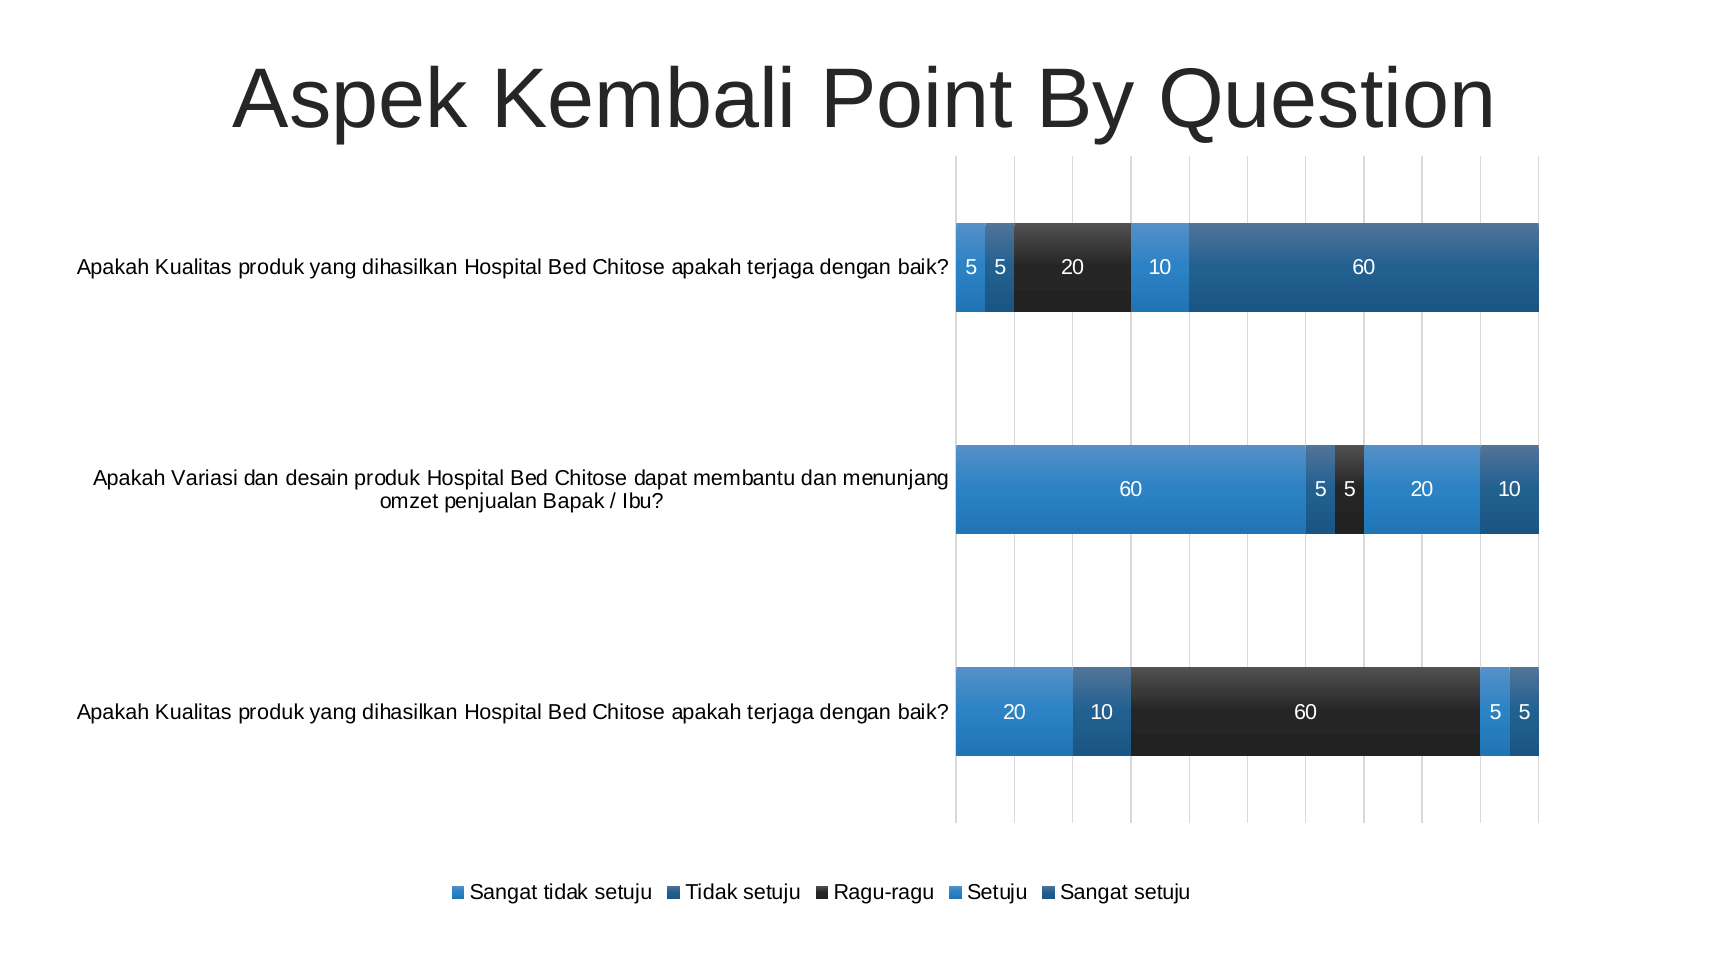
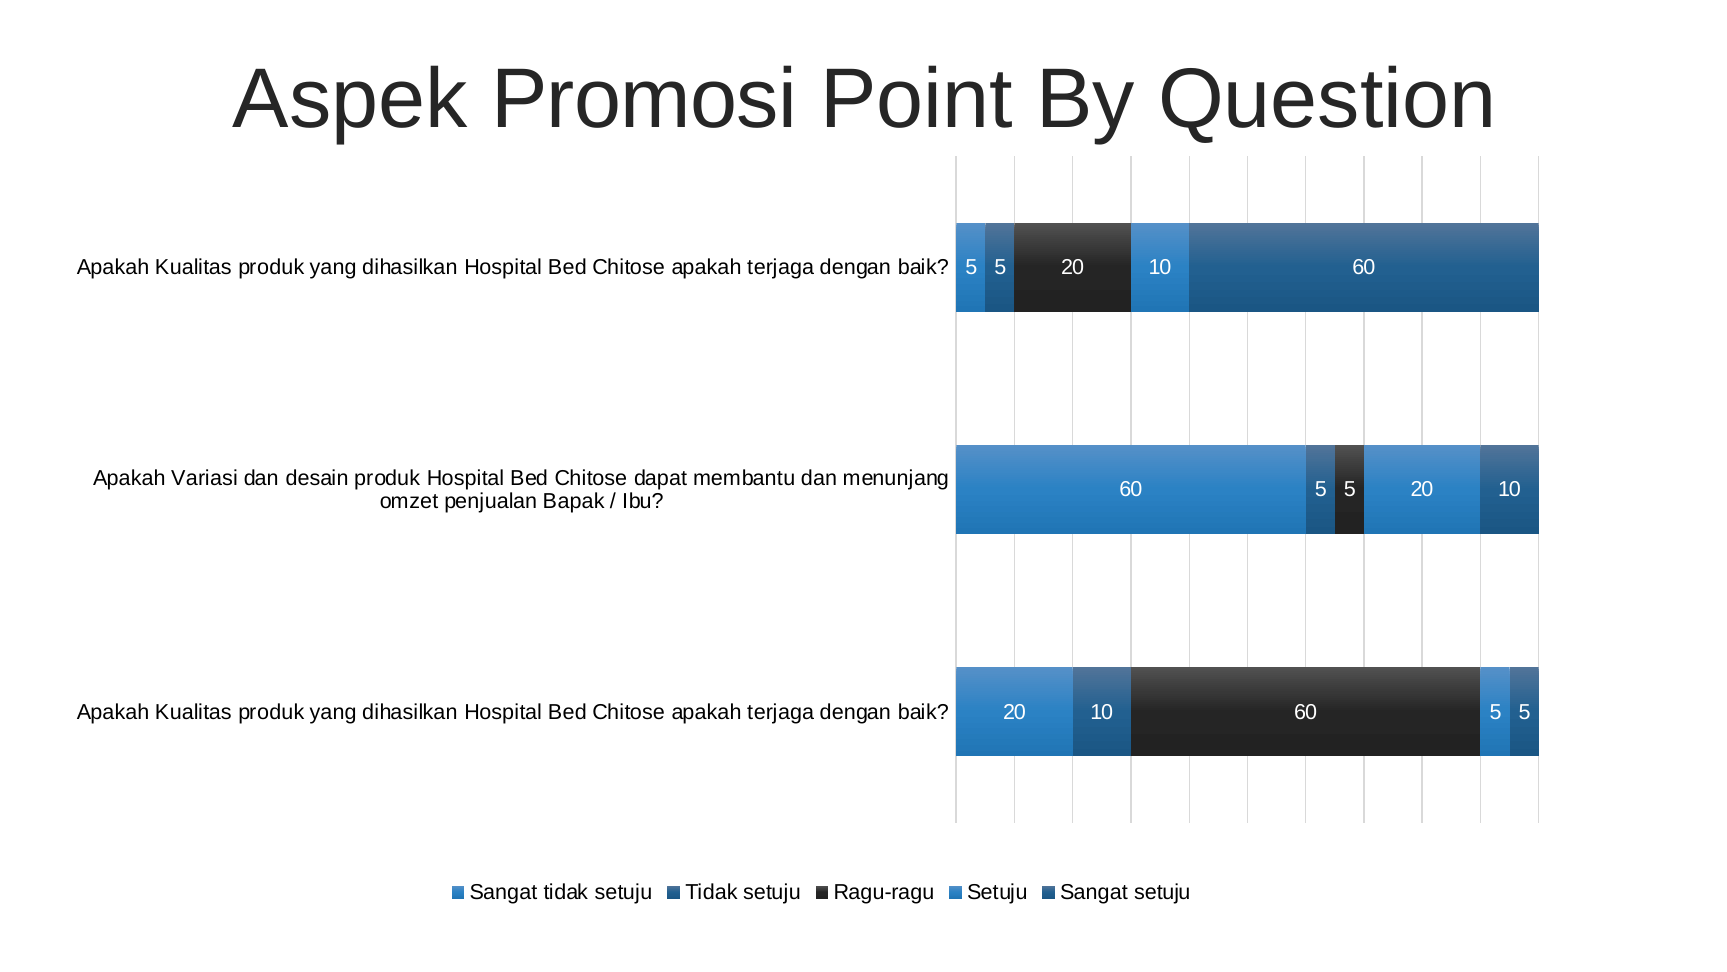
Kembali: Kembali -> Promosi
